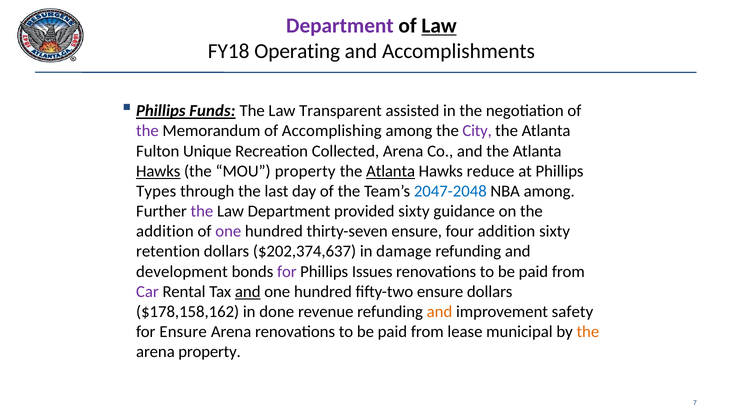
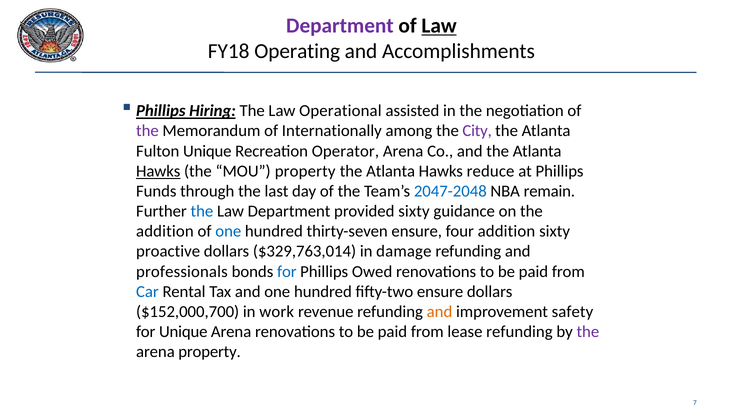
Funds: Funds -> Hiring
Transparent: Transparent -> Operational
Accomplishing: Accomplishing -> Internationally
Collected: Collected -> Operator
Atlanta at (391, 171) underline: present -> none
Types: Types -> Funds
NBA among: among -> remain
the at (202, 211) colour: purple -> blue
one at (228, 231) colour: purple -> blue
retention: retention -> proactive
$202,374,637: $202,374,637 -> $329,763,014
development: development -> professionals
for at (287, 272) colour: purple -> blue
Issues: Issues -> Owed
Car colour: purple -> blue
and at (248, 292) underline: present -> none
$178,158,162: $178,158,162 -> $152,000,700
done: done -> work
for Ensure: Ensure -> Unique
lease municipal: municipal -> refunding
the at (588, 332) colour: orange -> purple
